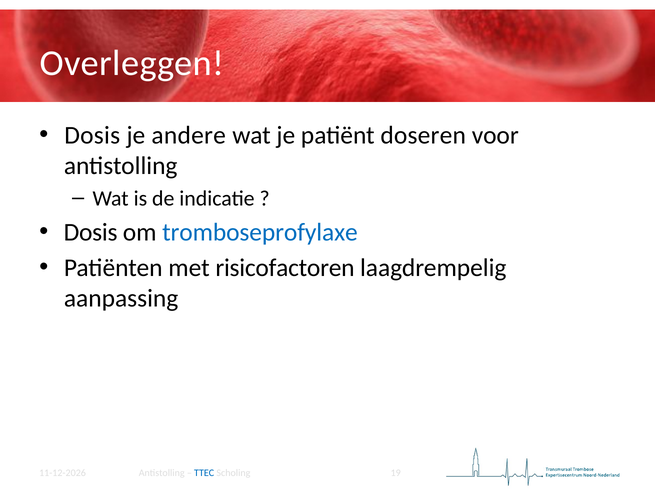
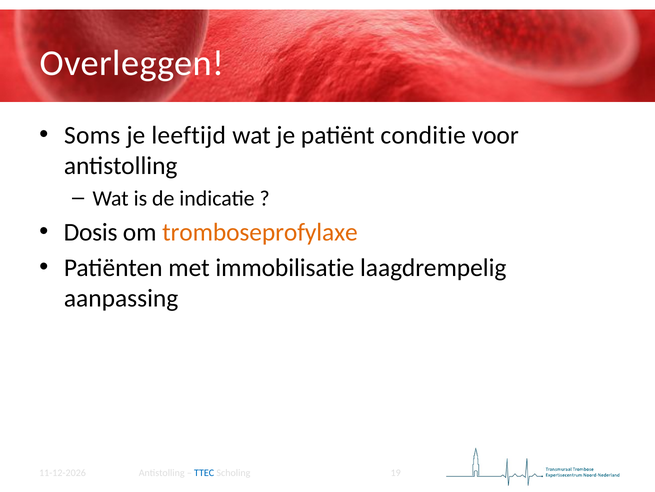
Dosis at (92, 135): Dosis -> Soms
andere: andere -> leeftijd
doseren: doseren -> conditie
tromboseprofylaxe colour: blue -> orange
risicofactoren: risicofactoren -> immobilisatie
